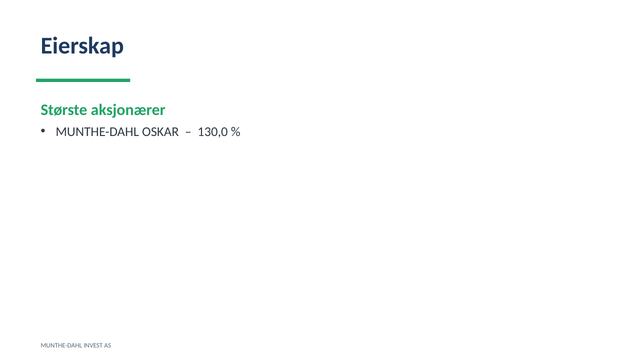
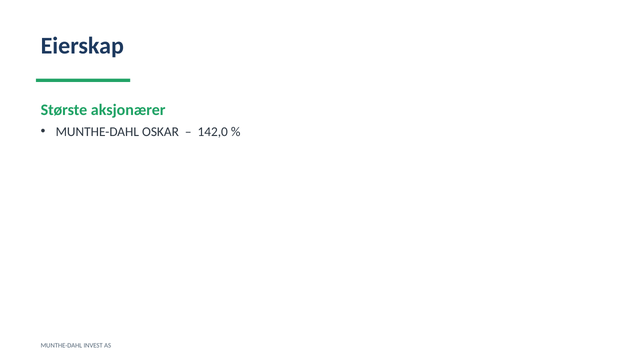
130,0: 130,0 -> 142,0
